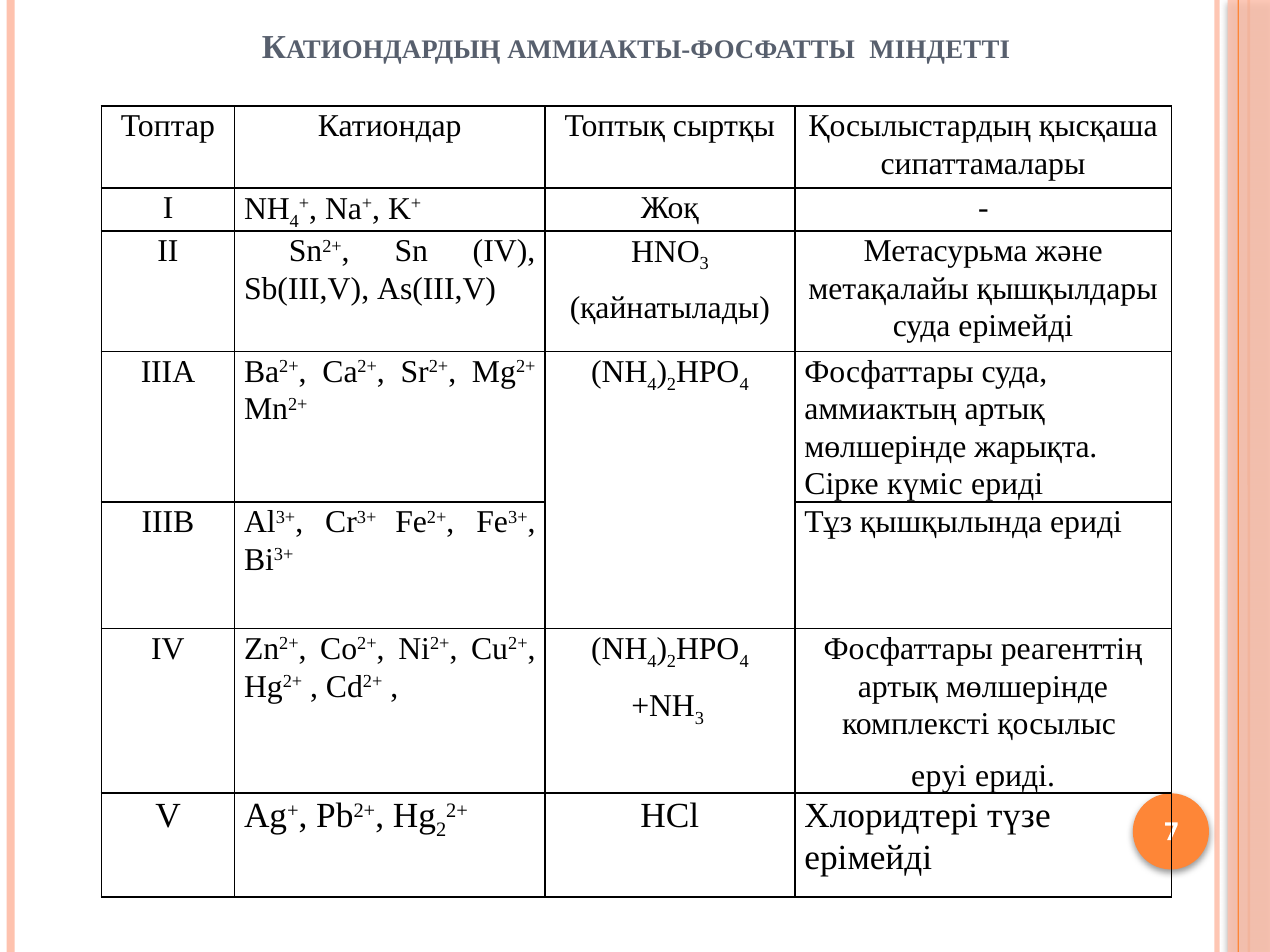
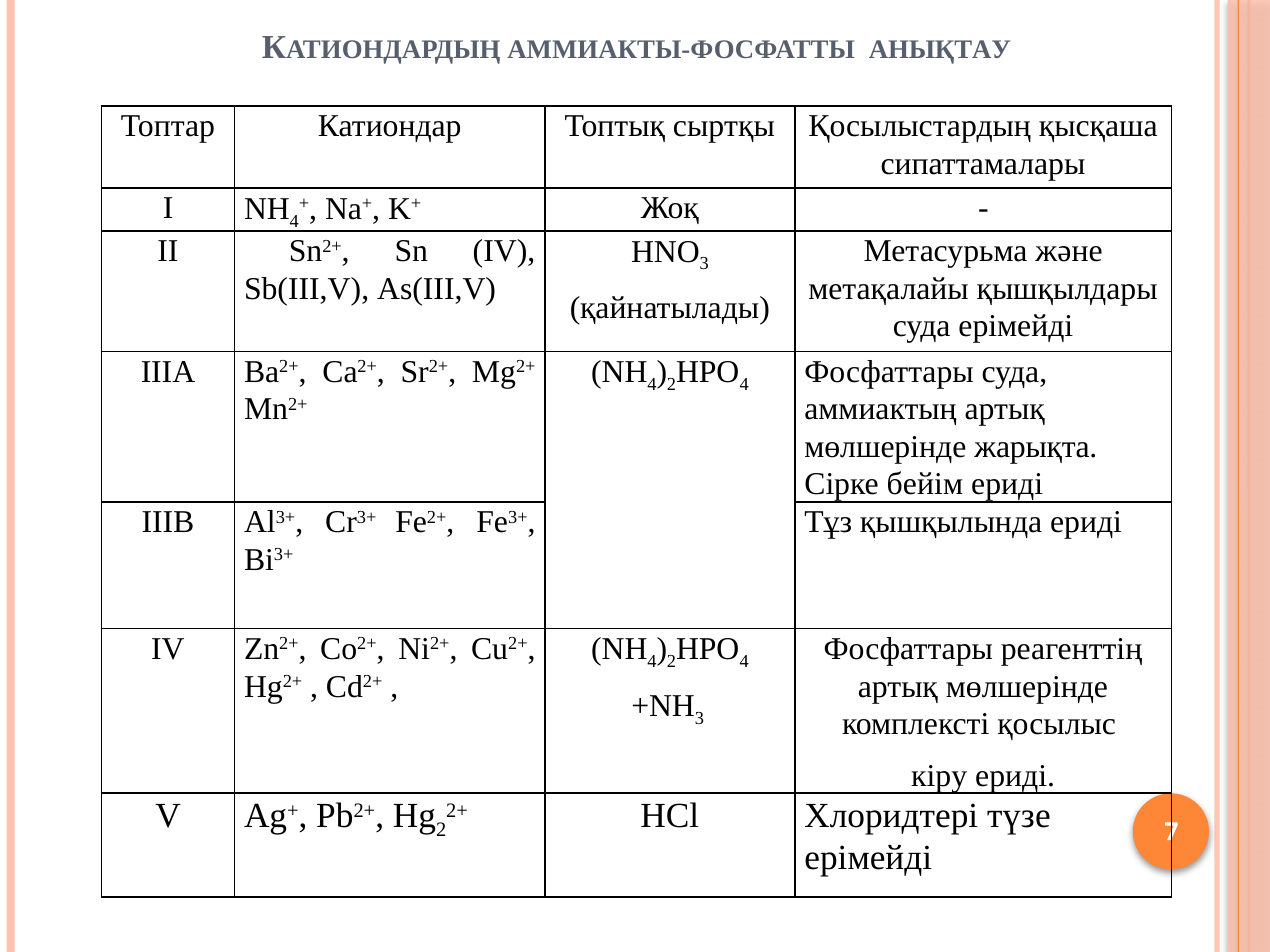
МІНДЕТТІ: МІНДЕТТІ -> АНЫҚТАУ
күміс: күміс -> бейім
еруі: еруі -> кіру
